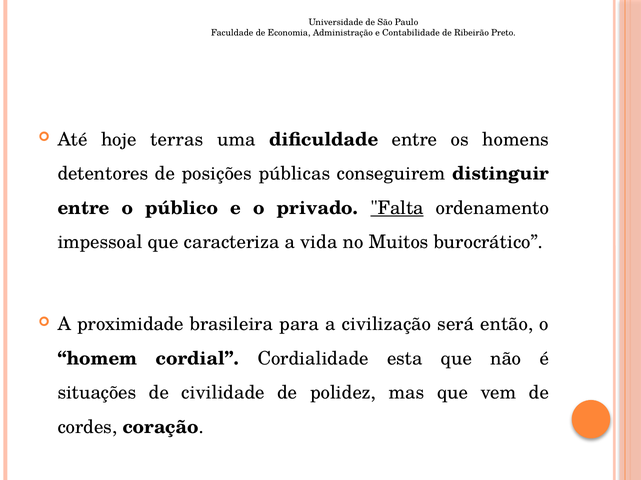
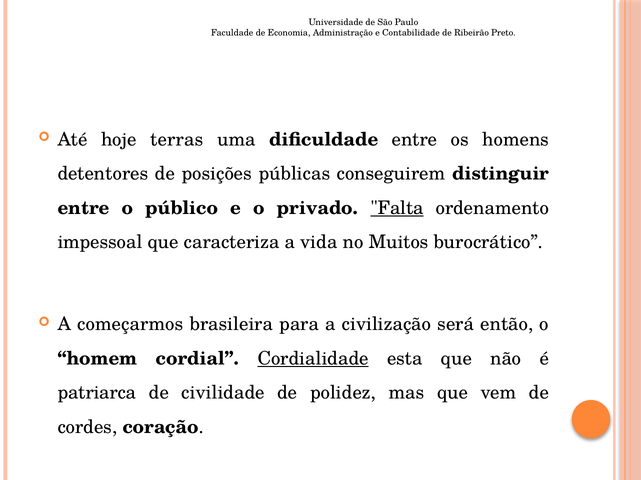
proximidade: proximidade -> começarmos
Cordialidade underline: none -> present
situações: situações -> patriarca
